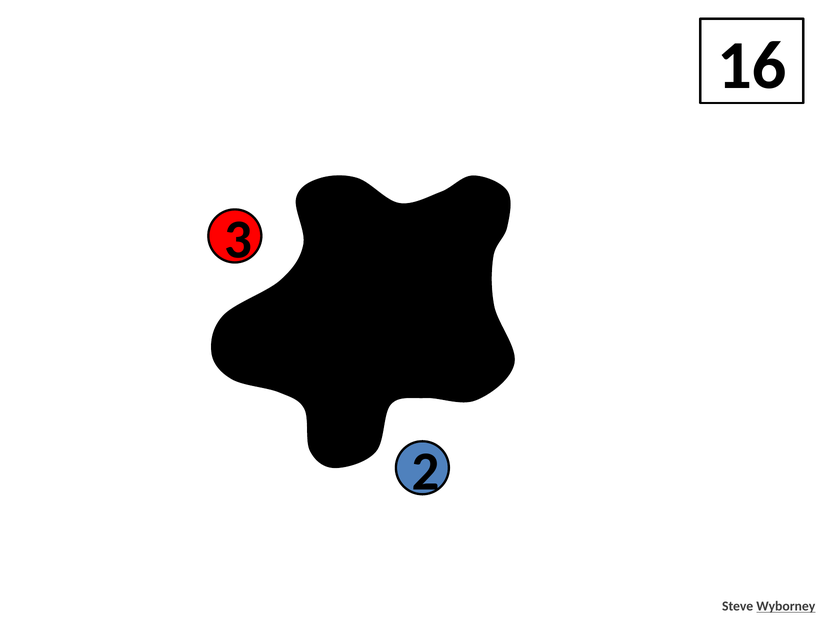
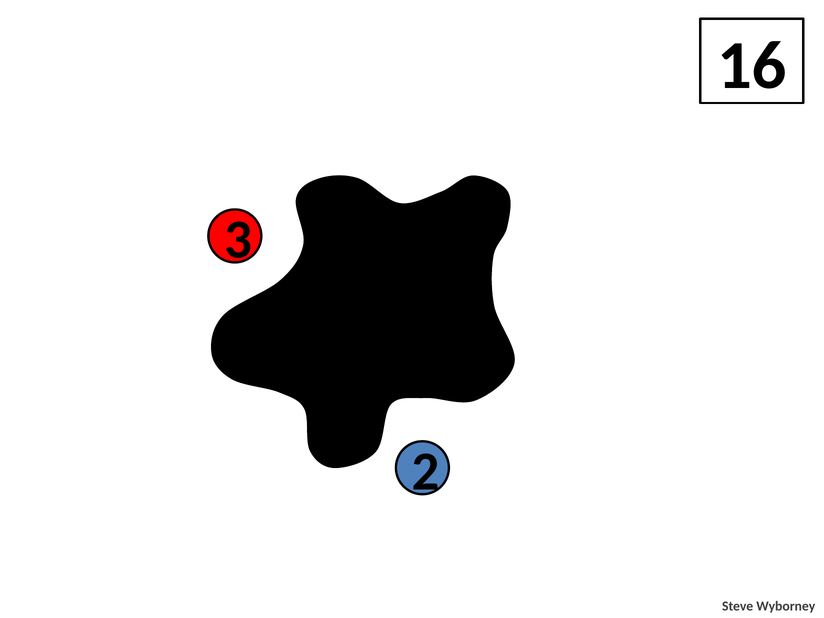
Wyborney underline: present -> none
